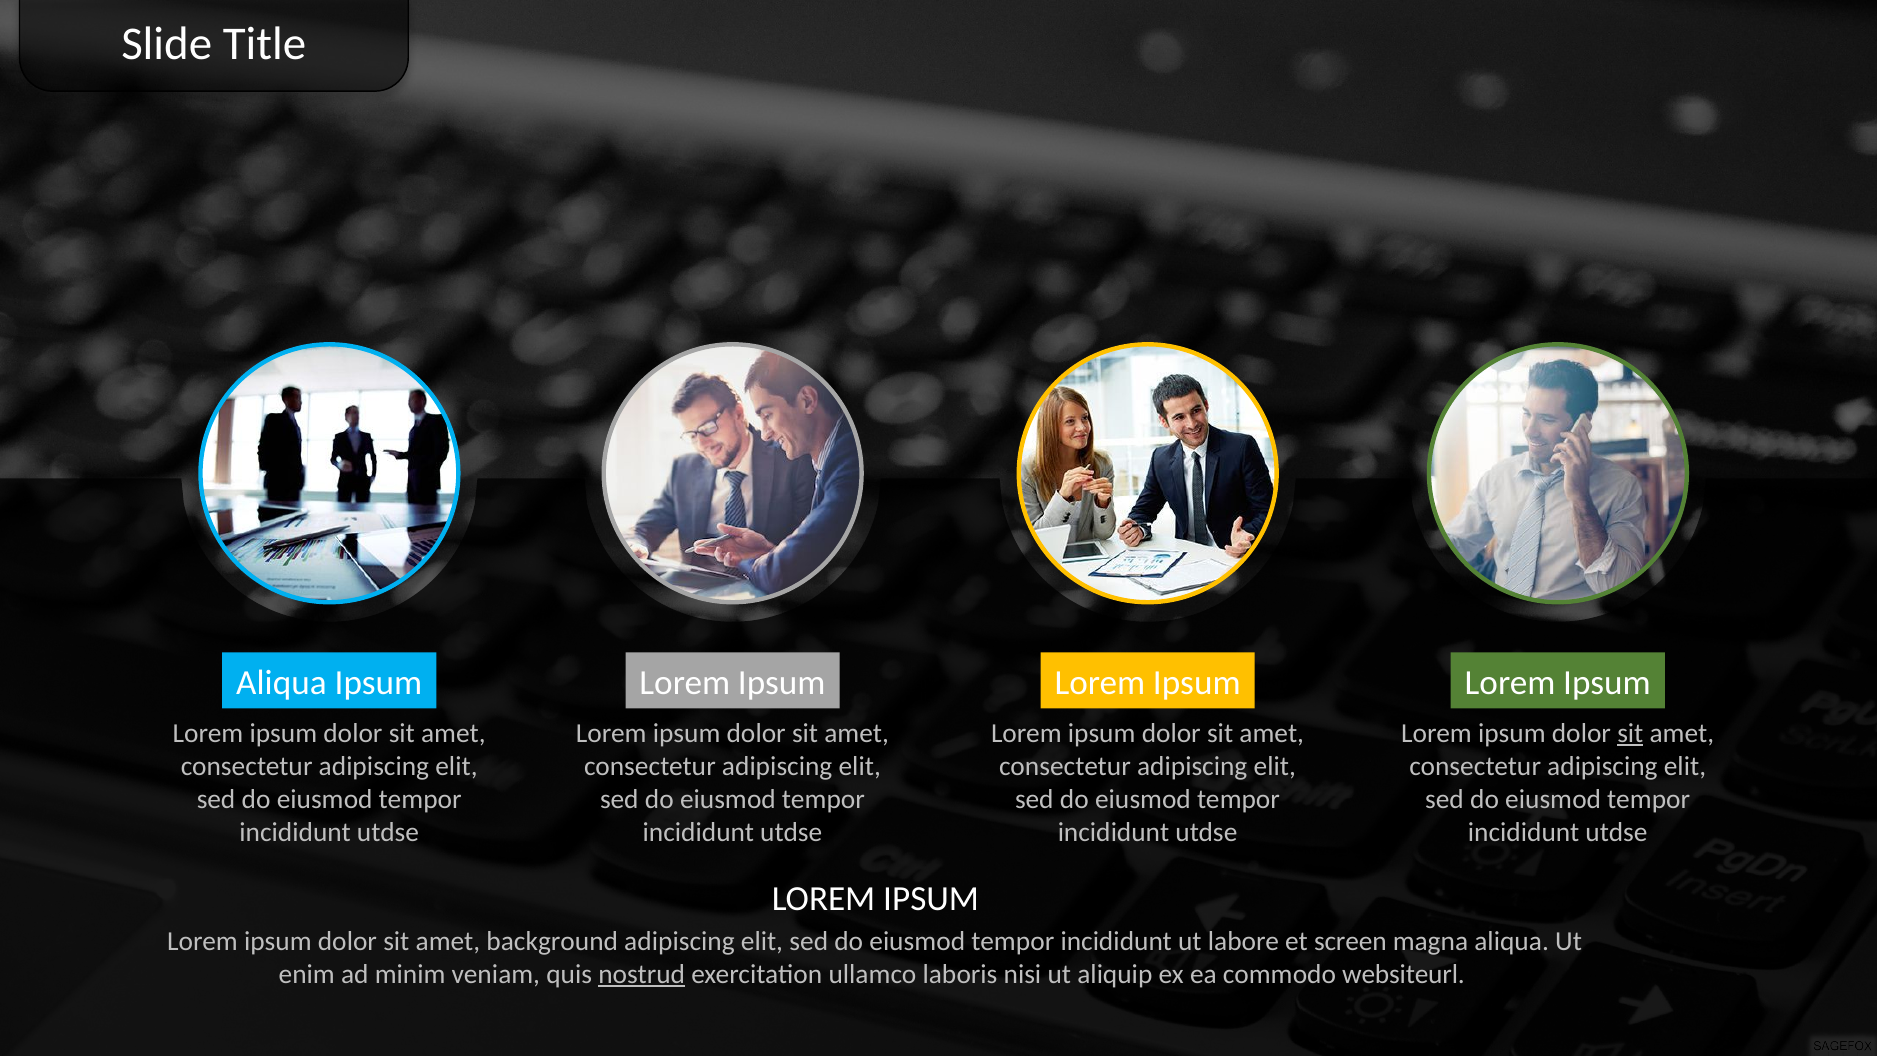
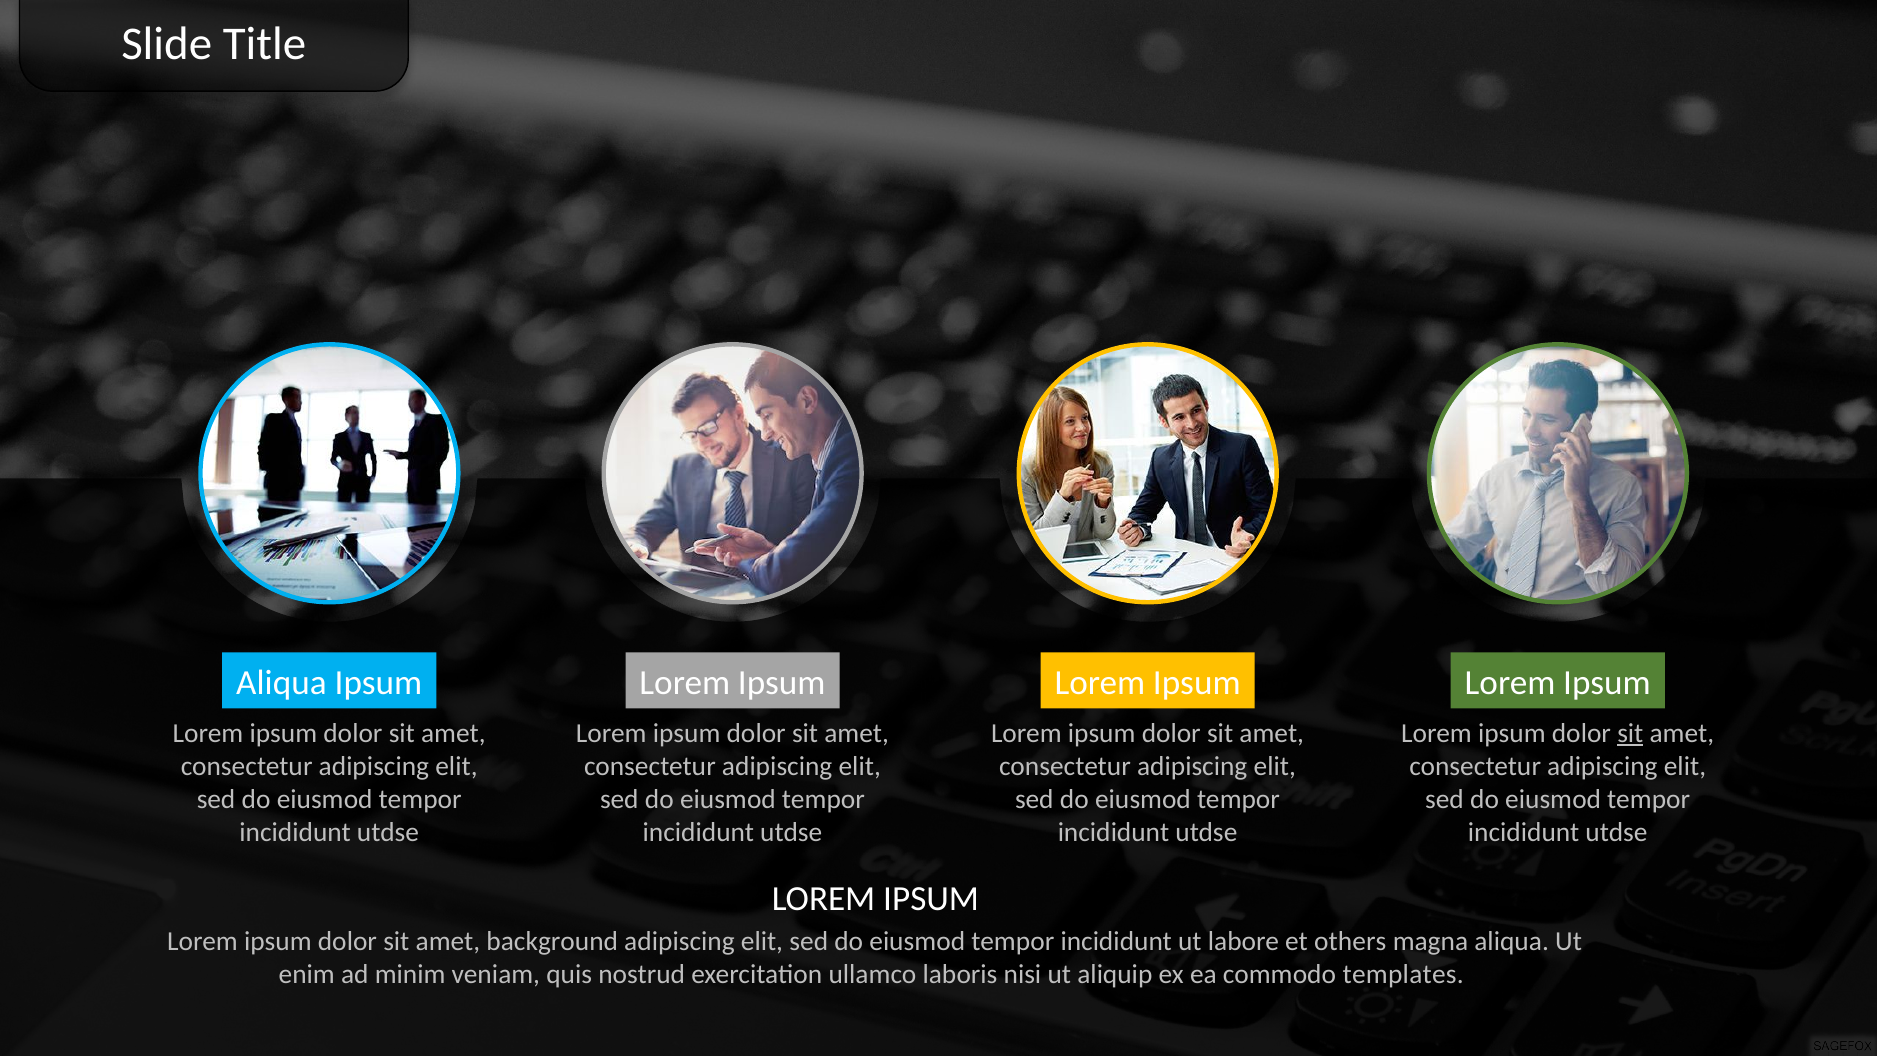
screen: screen -> others
nostrud underline: present -> none
websiteurl: websiteurl -> templates
